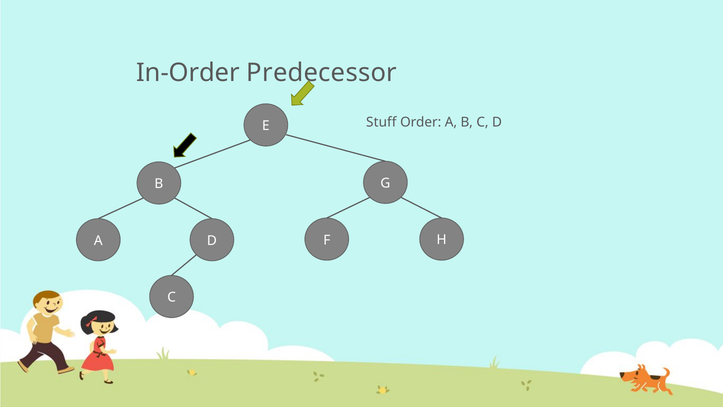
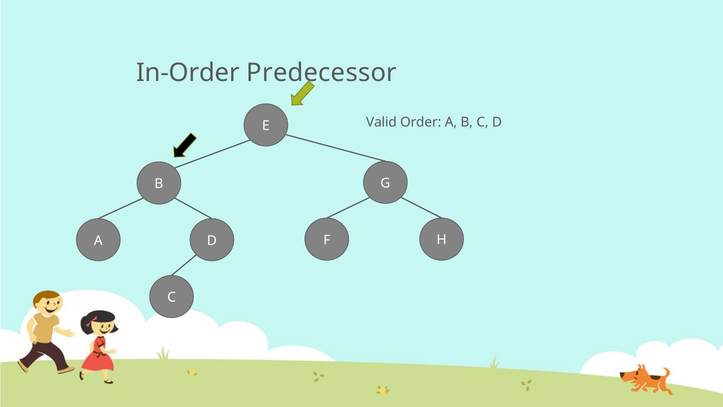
Stuff: Stuff -> Valid
